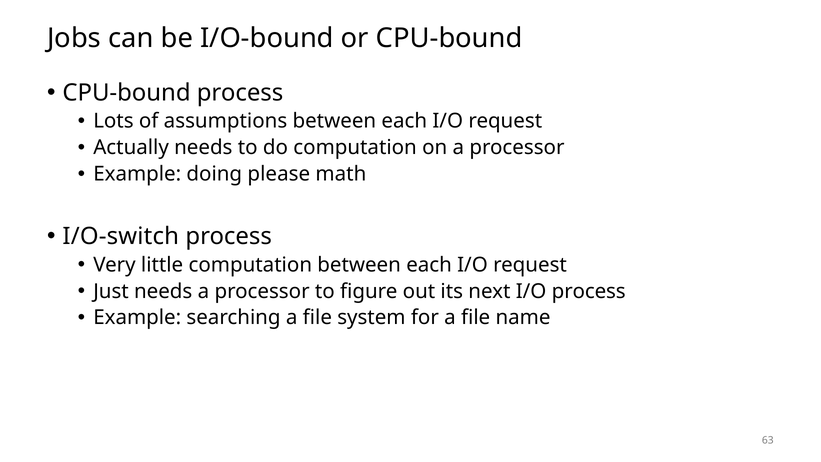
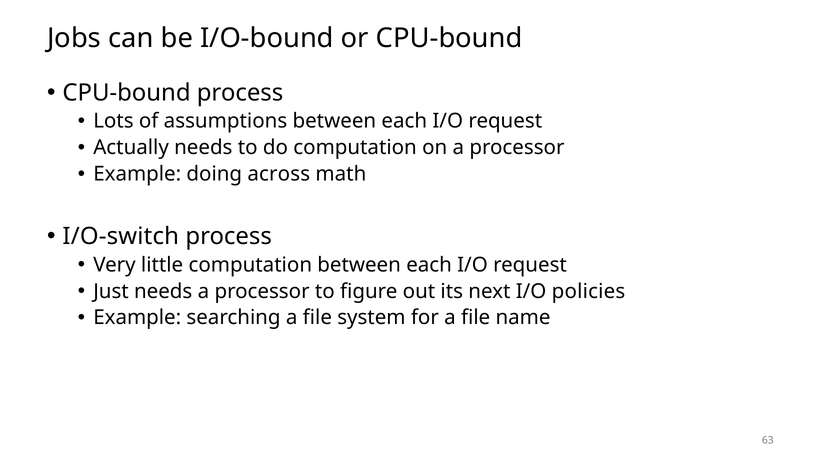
please: please -> across
I/O process: process -> policies
